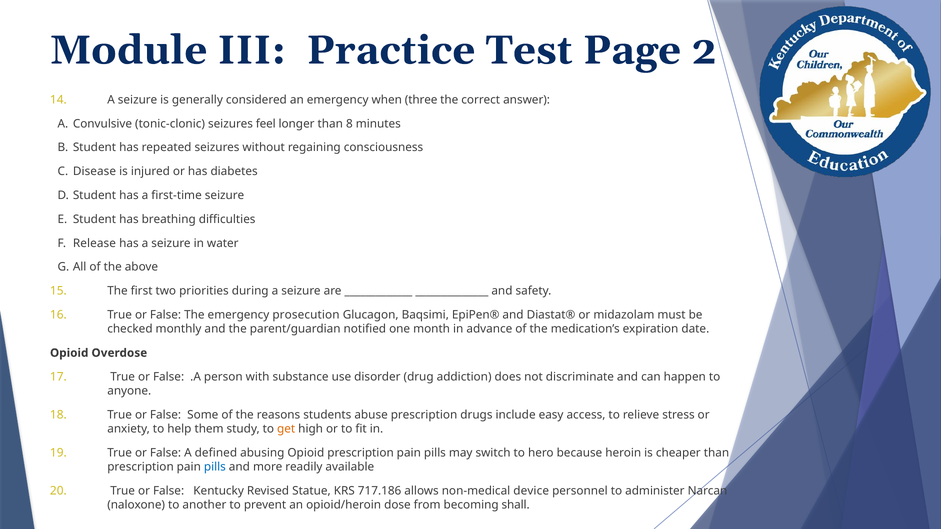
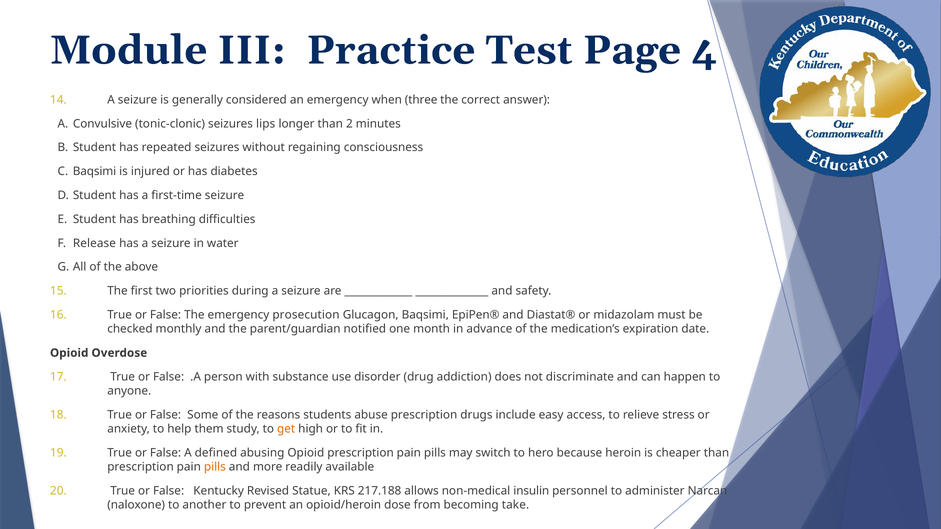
2: 2 -> 4
feel: feel -> lips
8: 8 -> 2
C Disease: Disease -> Baqsimi
pills at (215, 467) colour: blue -> orange
717.186: 717.186 -> 217.188
device: device -> insulin
shall: shall -> take
